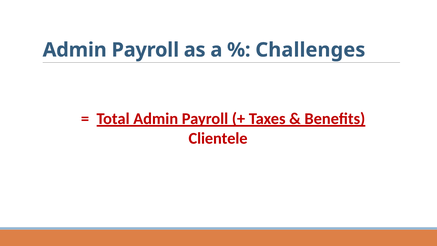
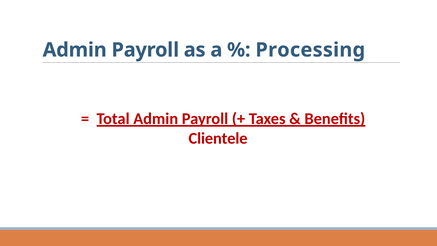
Challenges: Challenges -> Processing
